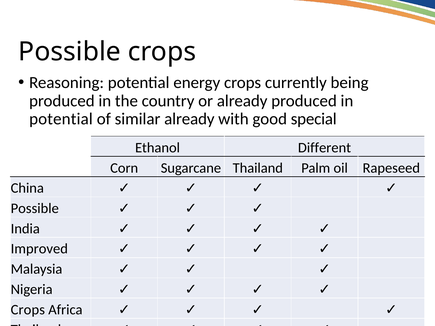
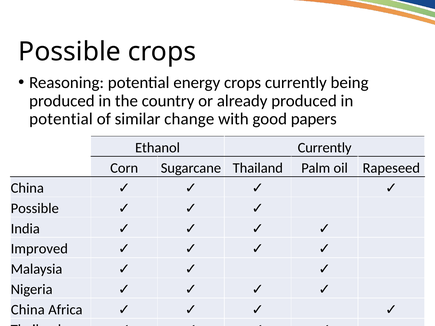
similar already: already -> change
special: special -> papers
Ethanol Different: Different -> Currently
Crops at (28, 310): Crops -> China
